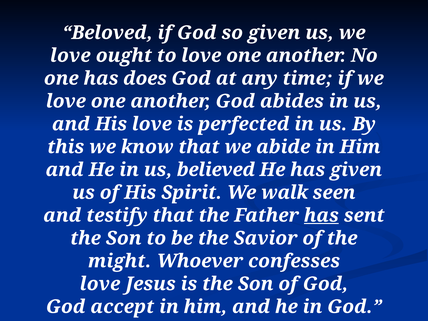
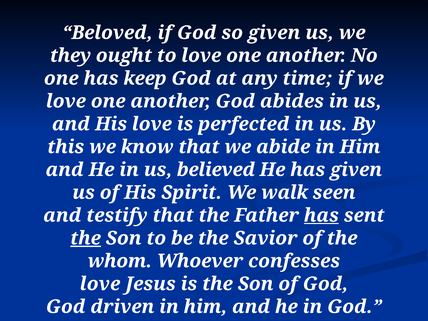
love at (70, 56): love -> they
does: does -> keep
the at (86, 238) underline: none -> present
might: might -> whom
accept: accept -> driven
